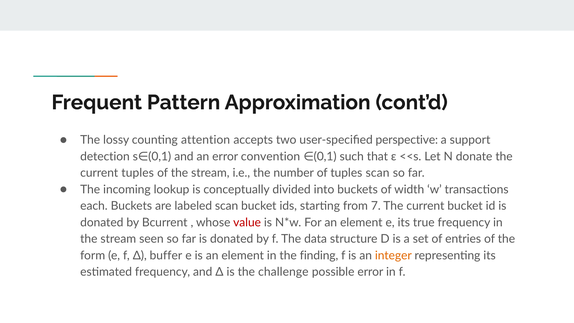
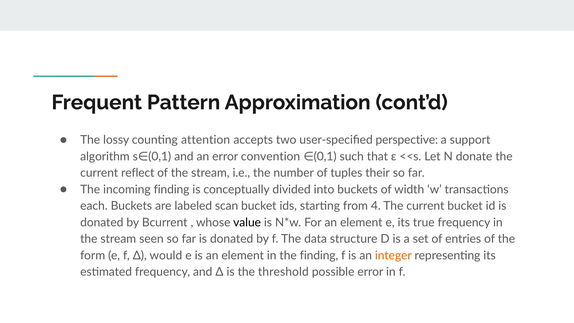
detection: detection -> algorithm
current tuples: tuples -> reflect
tuples scan: scan -> their
incoming lookup: lookup -> finding
7: 7 -> 4
value colour: red -> black
buffer: buffer -> would
challenge: challenge -> threshold
